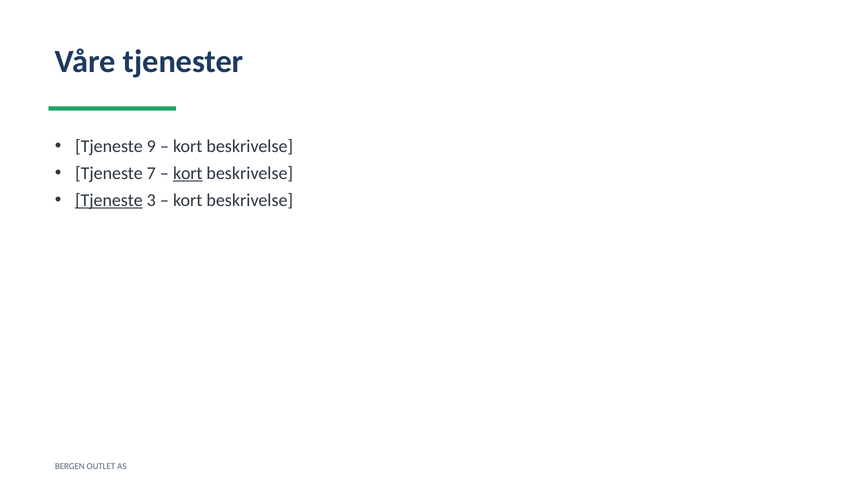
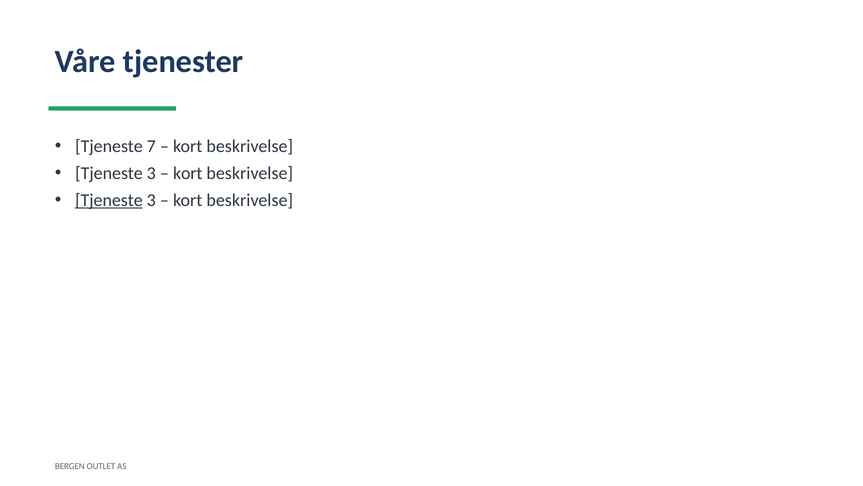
9: 9 -> 7
7 at (151, 173): 7 -> 3
kort at (188, 173) underline: present -> none
